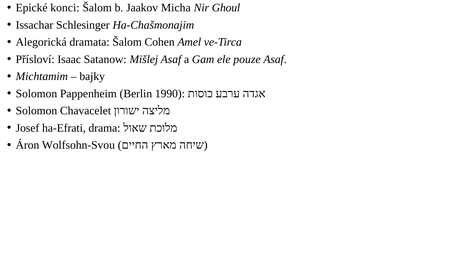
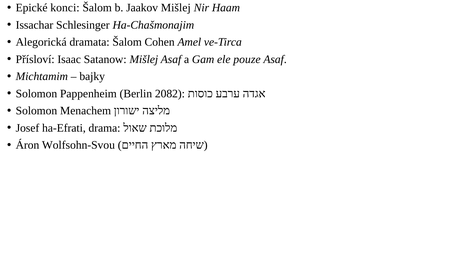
Jaakov Micha: Micha -> Mišlej
Ghoul: Ghoul -> Haam
1990: 1990 -> 2082
Chavacelet: Chavacelet -> Menachem
